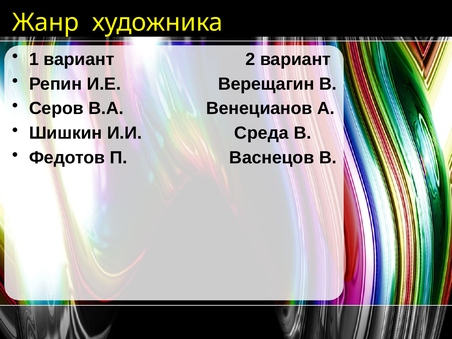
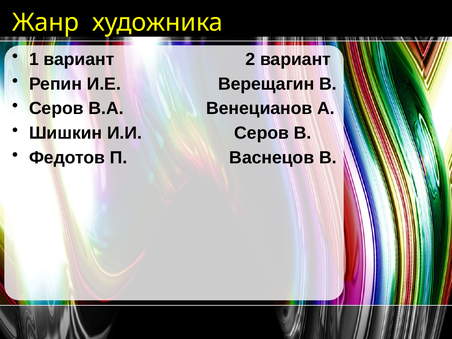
И.И Среда: Среда -> Серов
